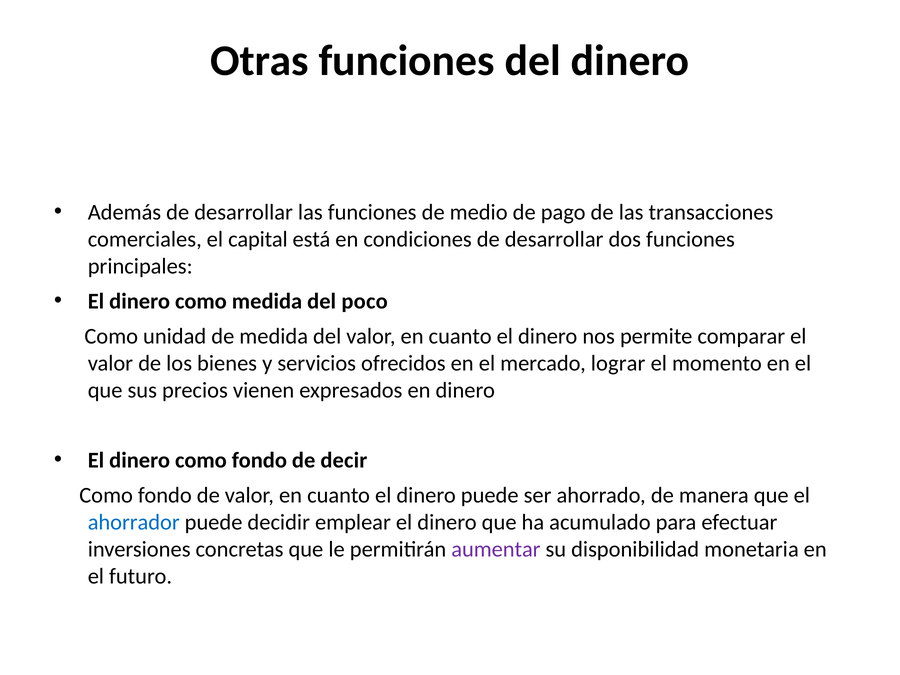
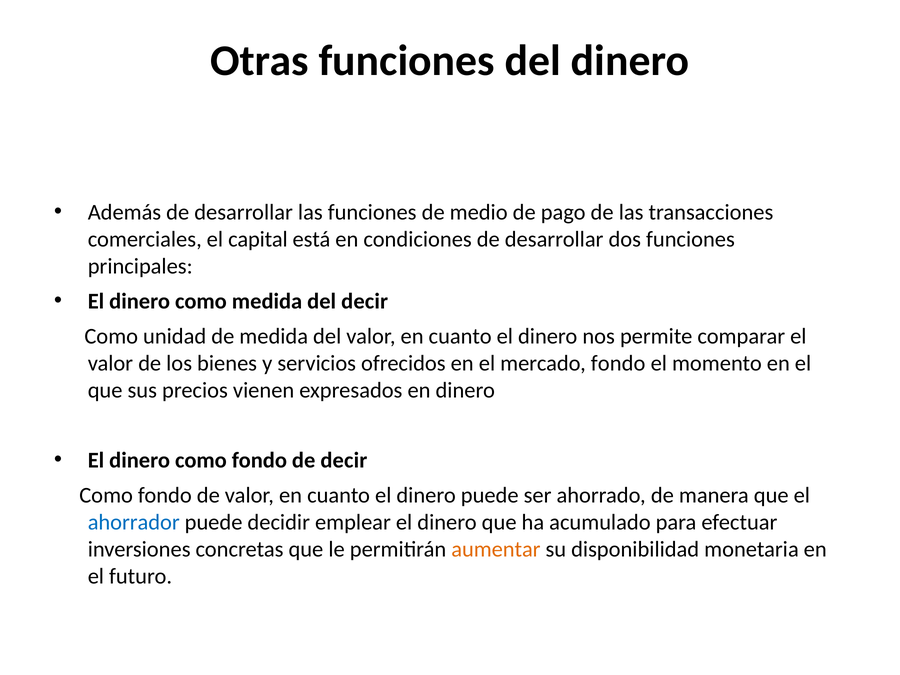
del poco: poco -> decir
mercado lograr: lograr -> fondo
aumentar colour: purple -> orange
